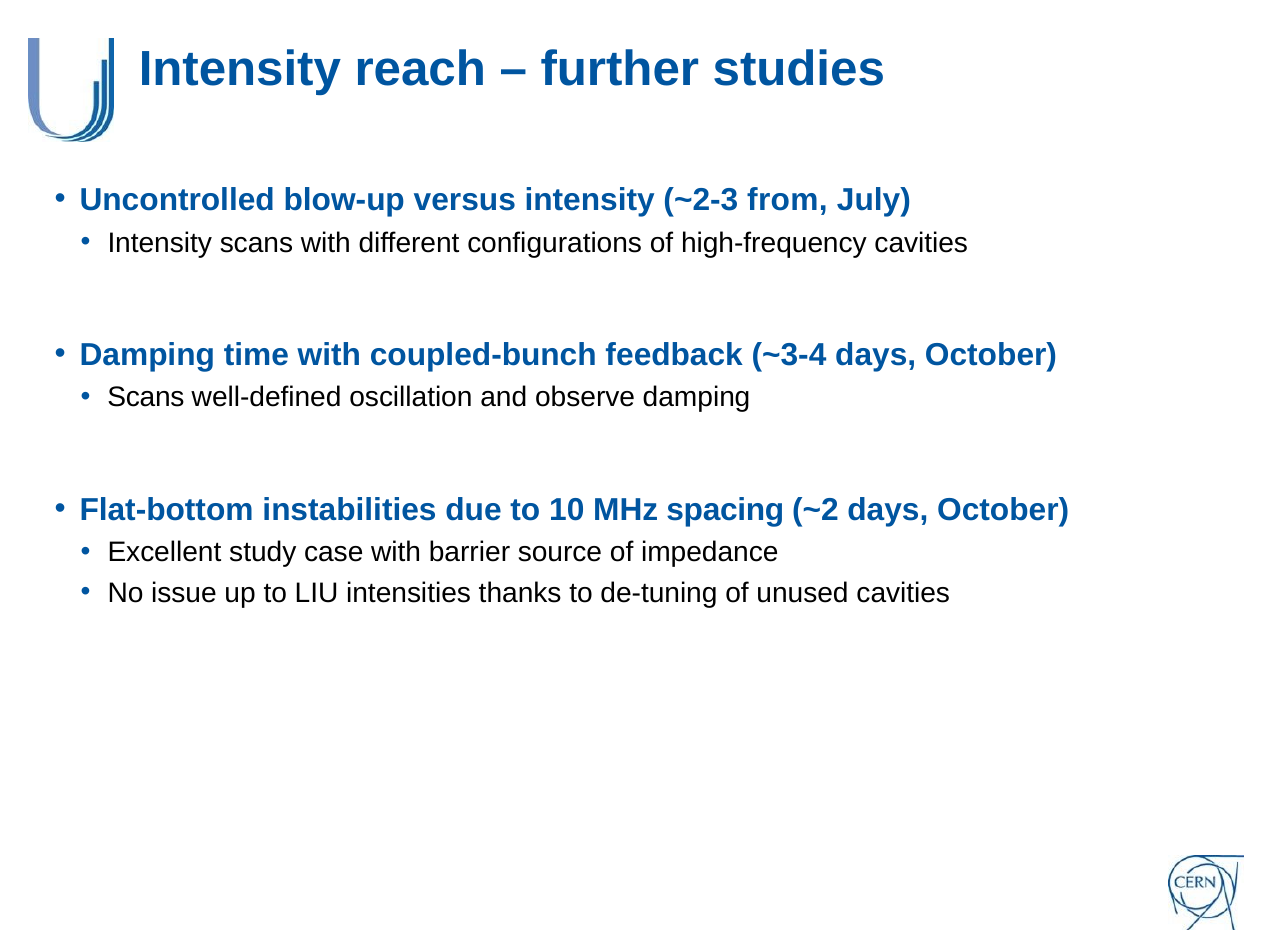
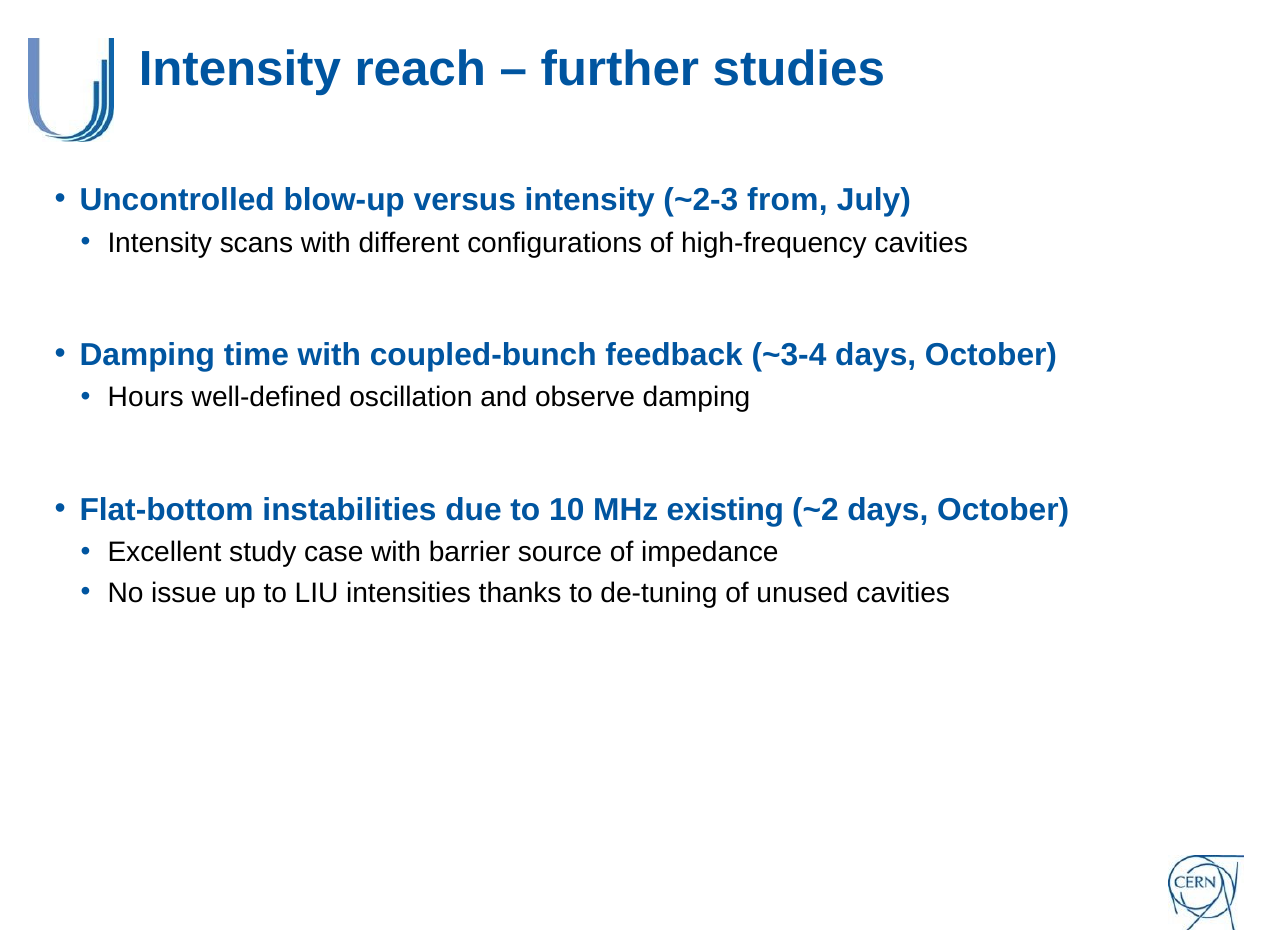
Scans at (146, 398): Scans -> Hours
spacing: spacing -> existing
